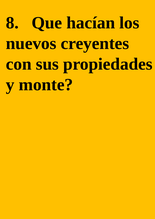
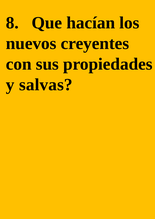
monte: monte -> salvas
